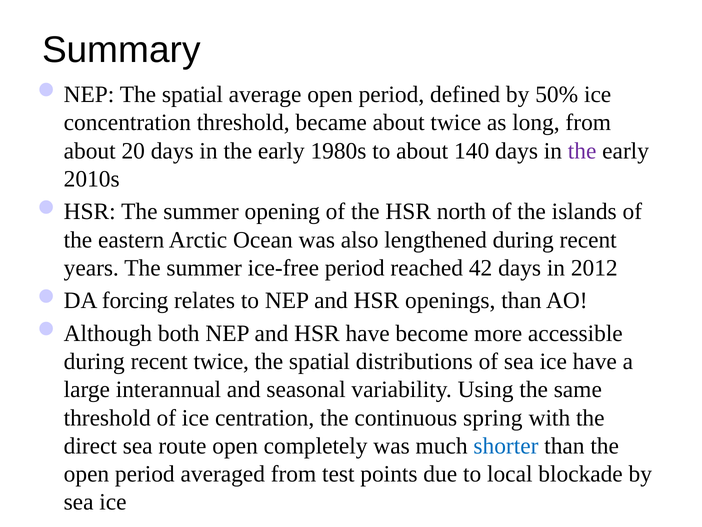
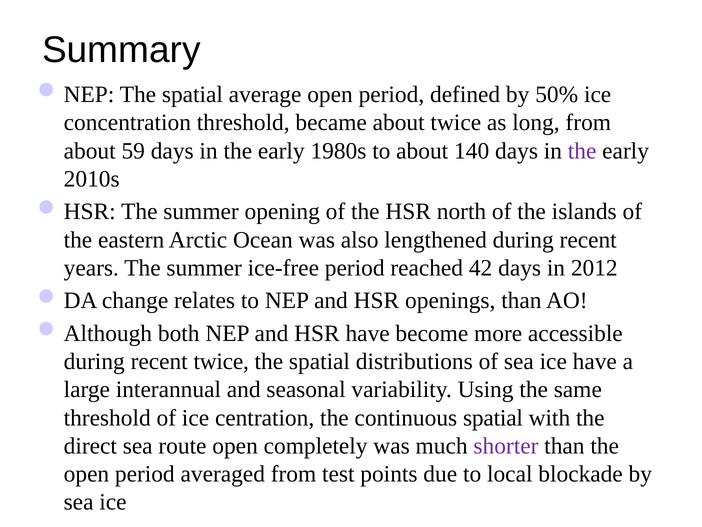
20: 20 -> 59
forcing: forcing -> change
continuous spring: spring -> spatial
shorter colour: blue -> purple
